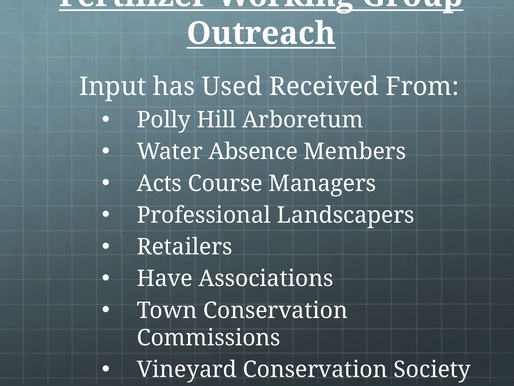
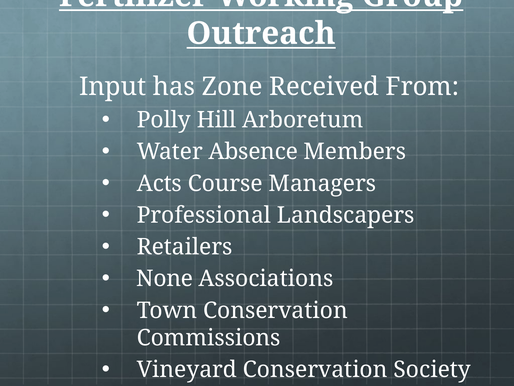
Used: Used -> Zone
Have: Have -> None
